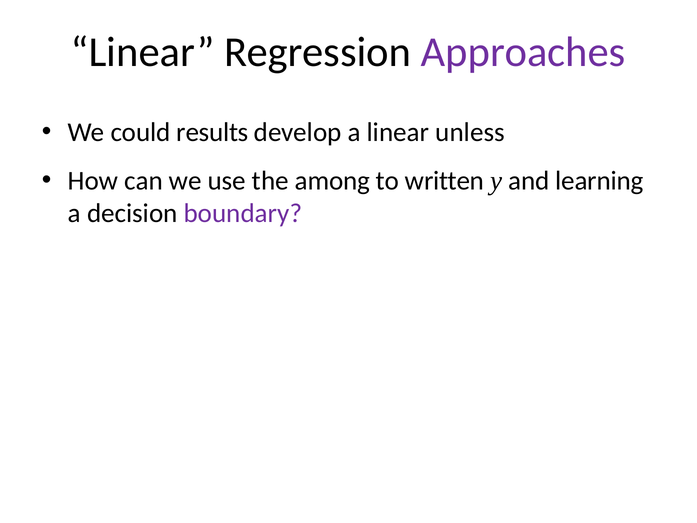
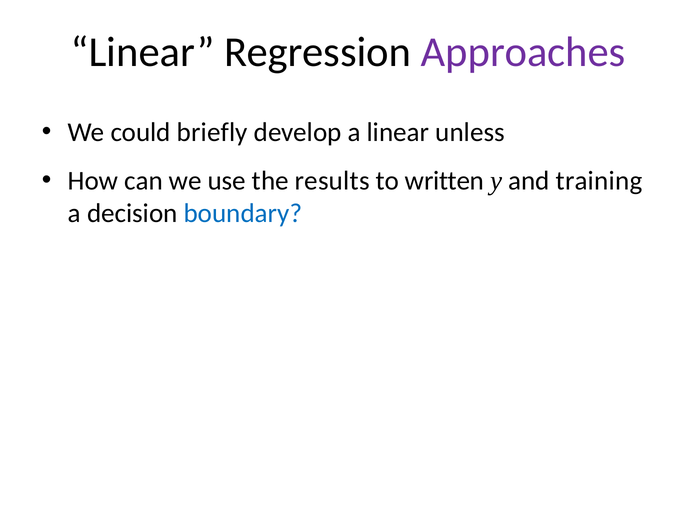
results: results -> briefly
among: among -> results
learning: learning -> training
boundary colour: purple -> blue
